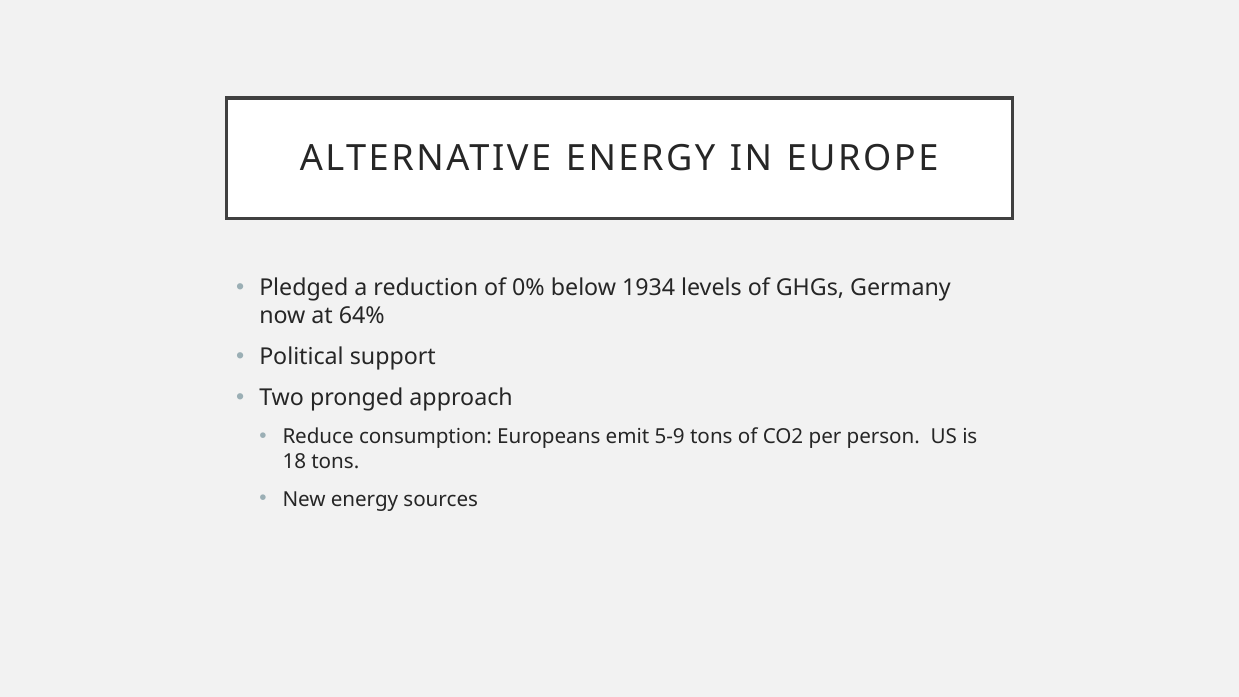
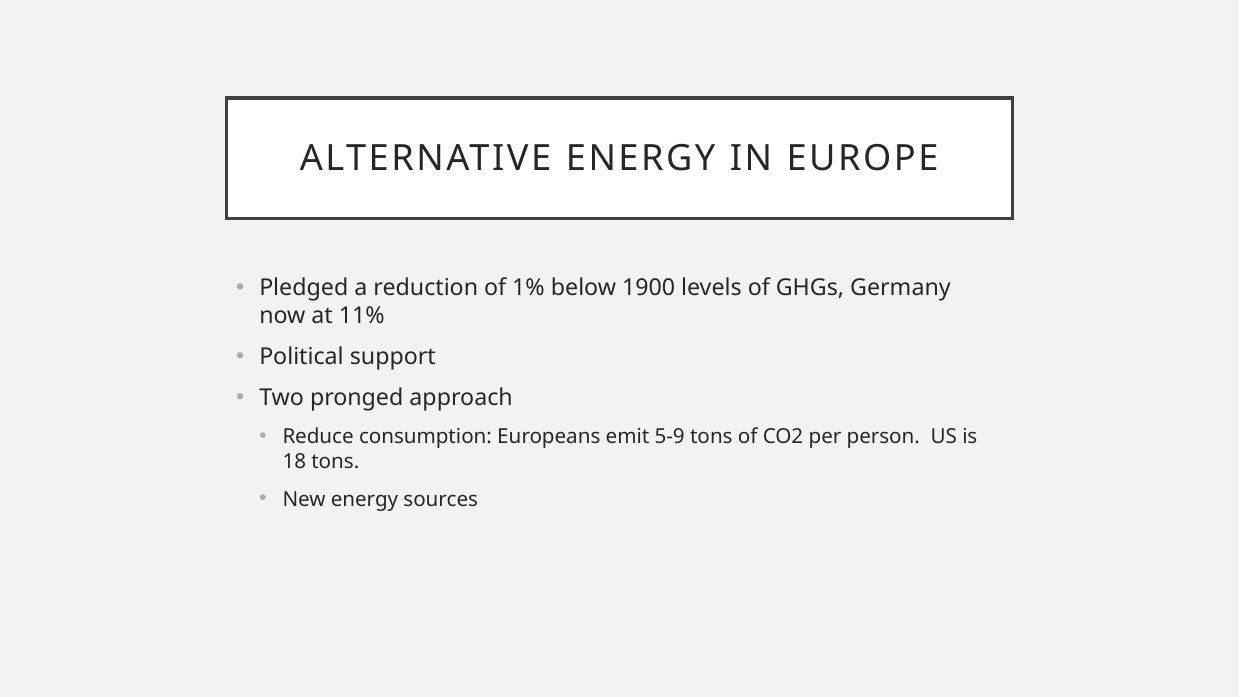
0%: 0% -> 1%
1934: 1934 -> 1900
64%: 64% -> 11%
